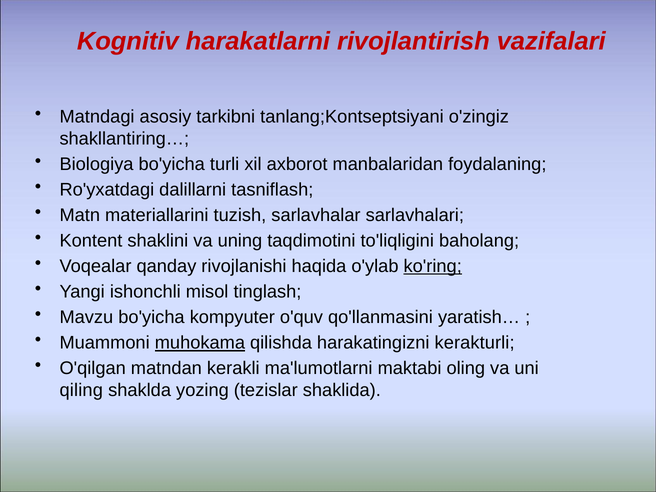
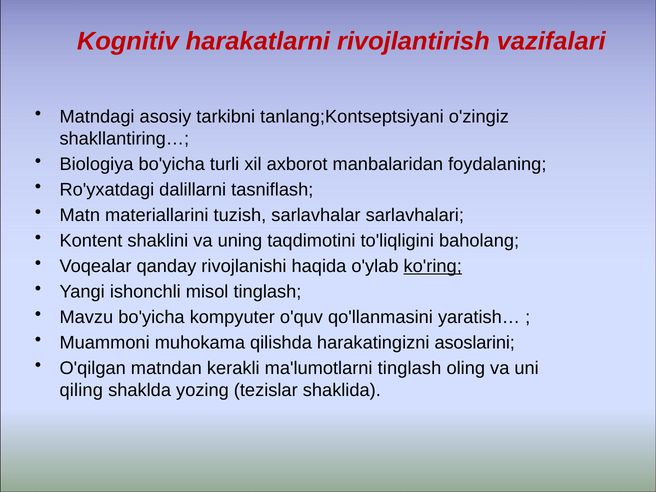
muhokama underline: present -> none
kerakturli: kerakturli -> asoslarini
ma'lumotlarni maktabi: maktabi -> tinglash
